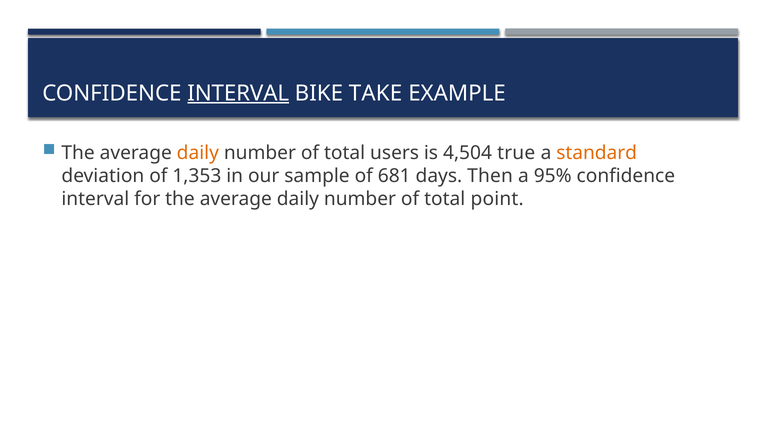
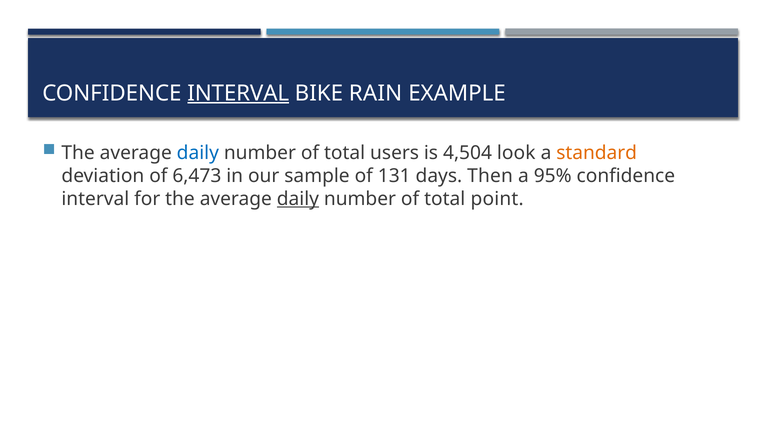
TAKE: TAKE -> RAIN
daily at (198, 153) colour: orange -> blue
true: true -> look
1,353: 1,353 -> 6,473
681: 681 -> 131
daily at (298, 199) underline: none -> present
